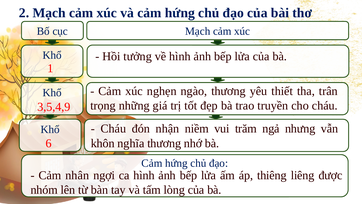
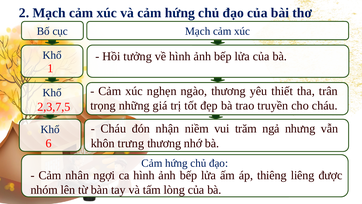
3,5,4,9: 3,5,4,9 -> 2,3,7,5
nghĩa: nghĩa -> trưng
